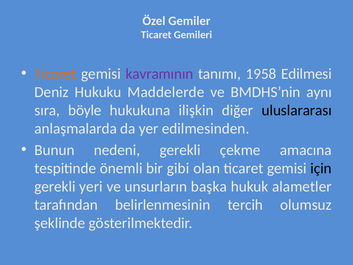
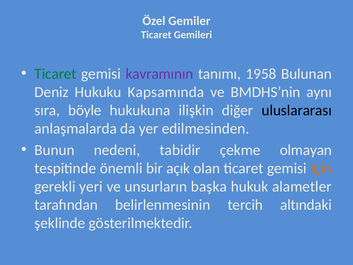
Ticaret at (55, 74) colour: orange -> green
Edilmesi: Edilmesi -> Bulunan
Maddelerde: Maddelerde -> Kapsamında
nedeni gerekli: gerekli -> tabidir
amacına: amacına -> olmayan
gibi: gibi -> açık
için colour: black -> orange
olumsuz: olumsuz -> altındaki
